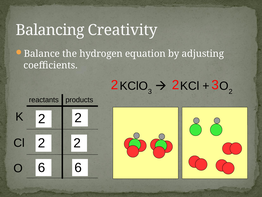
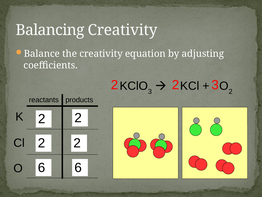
the hydrogen: hydrogen -> creativity
